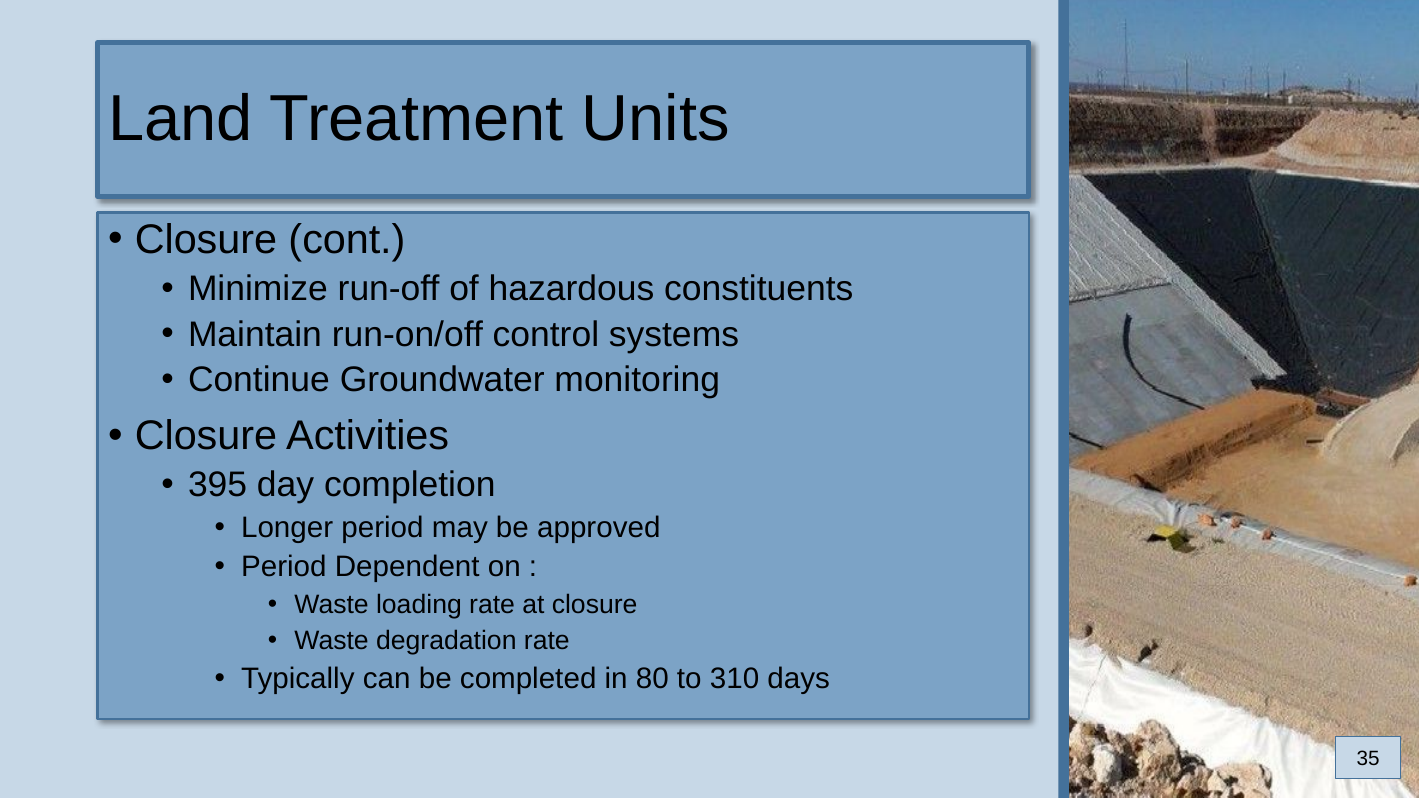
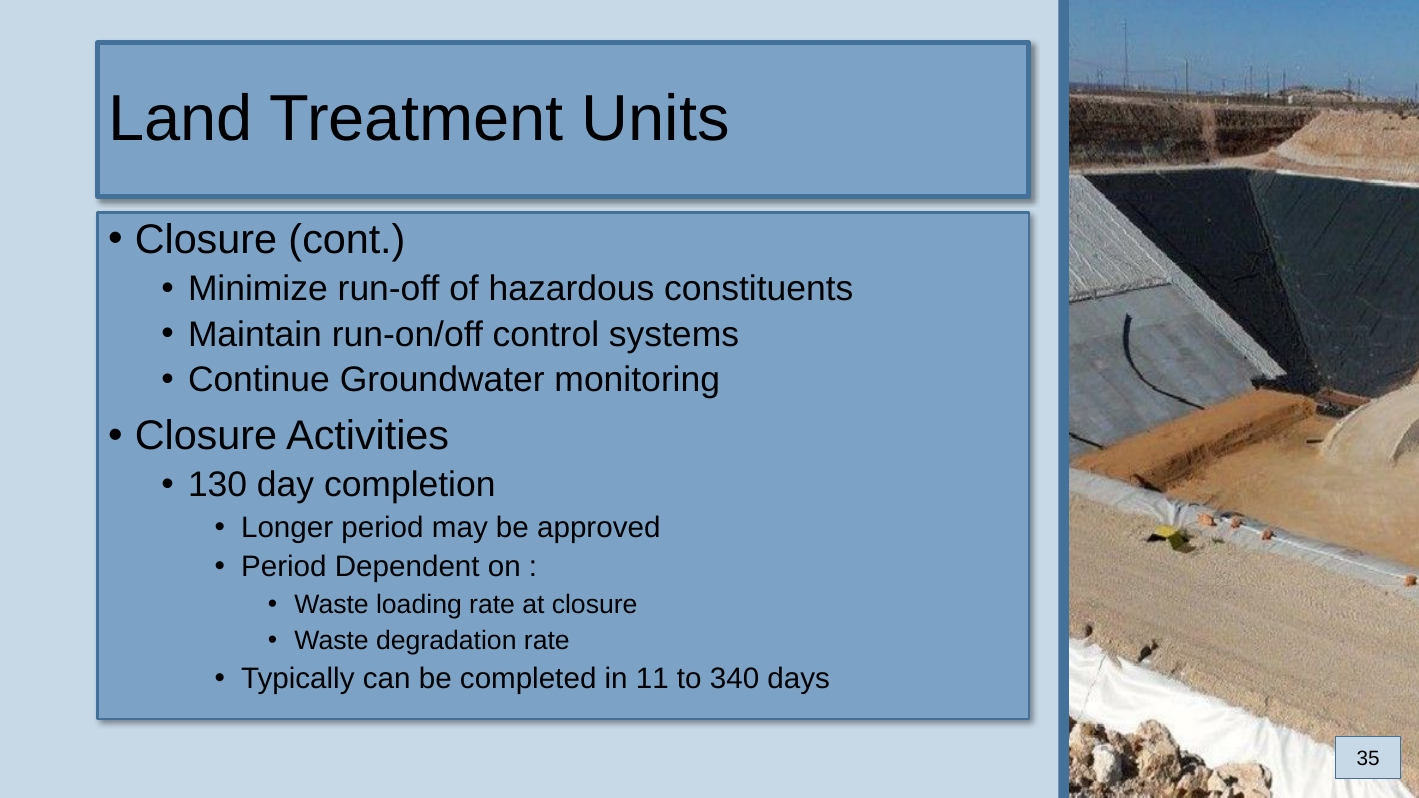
395: 395 -> 130
80: 80 -> 11
310: 310 -> 340
